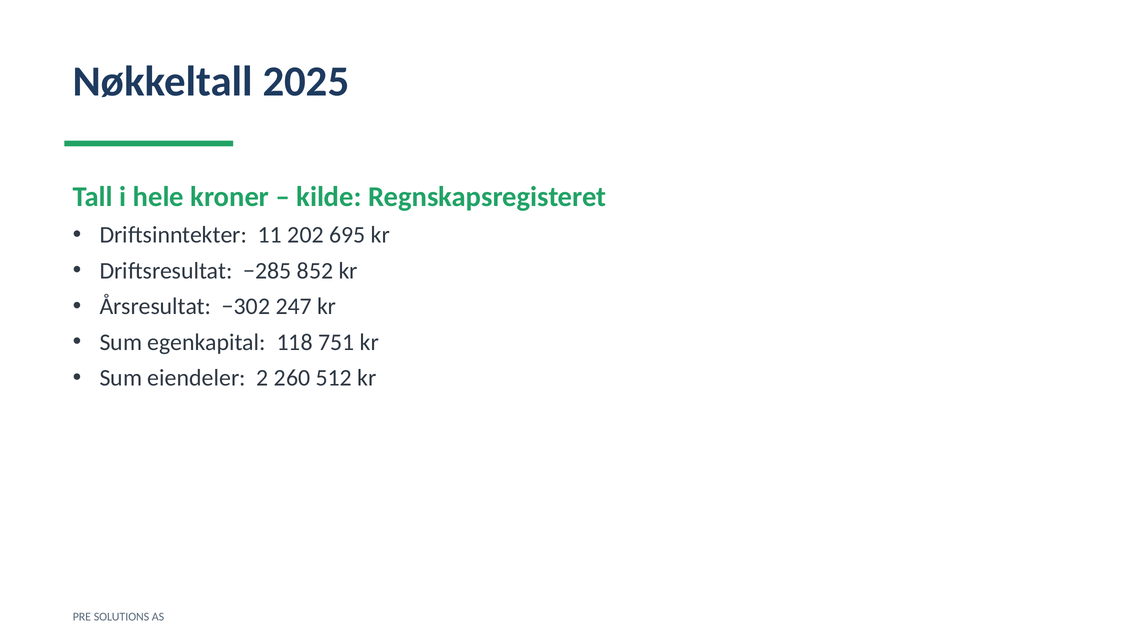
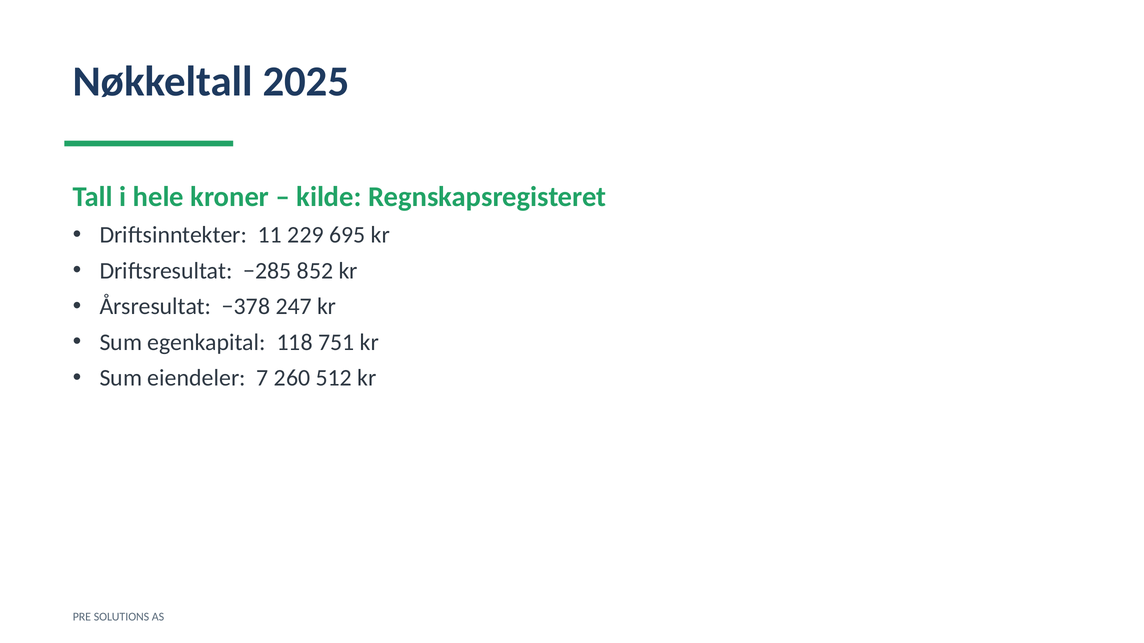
202: 202 -> 229
−302: −302 -> −378
2: 2 -> 7
